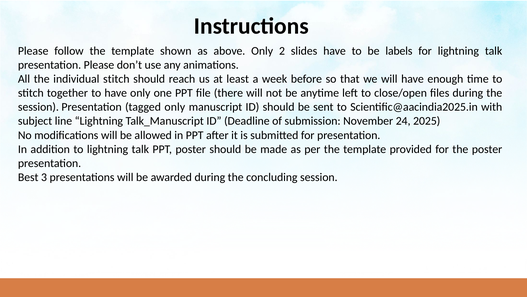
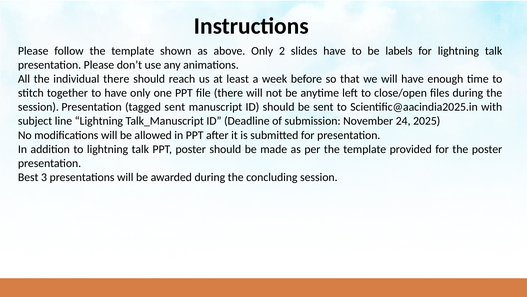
individual stitch: stitch -> there
tagged only: only -> sent
